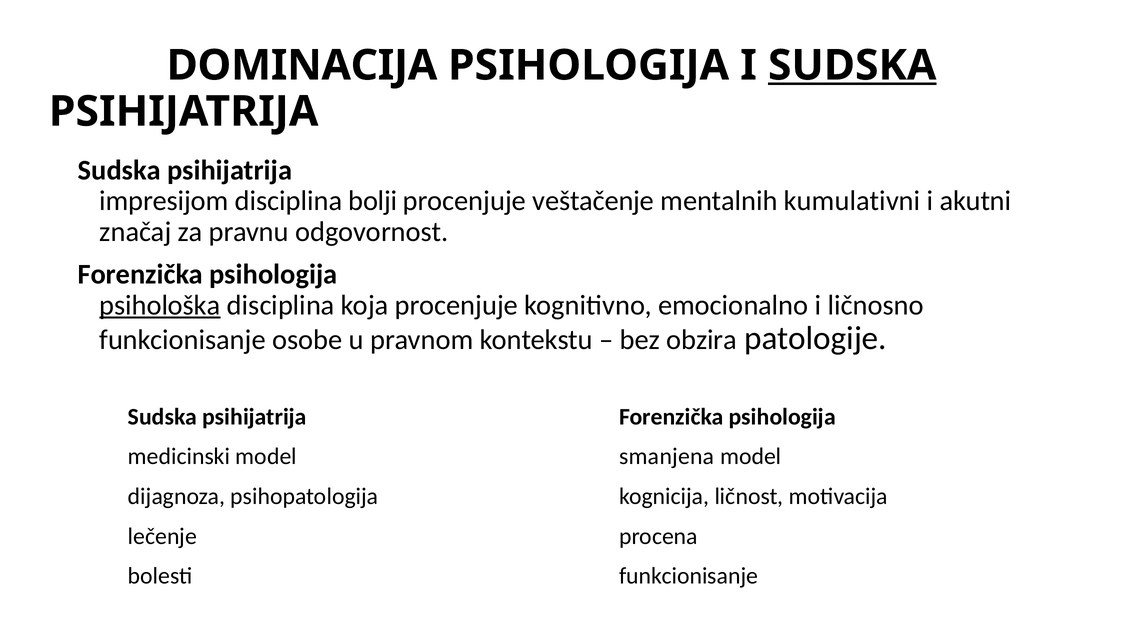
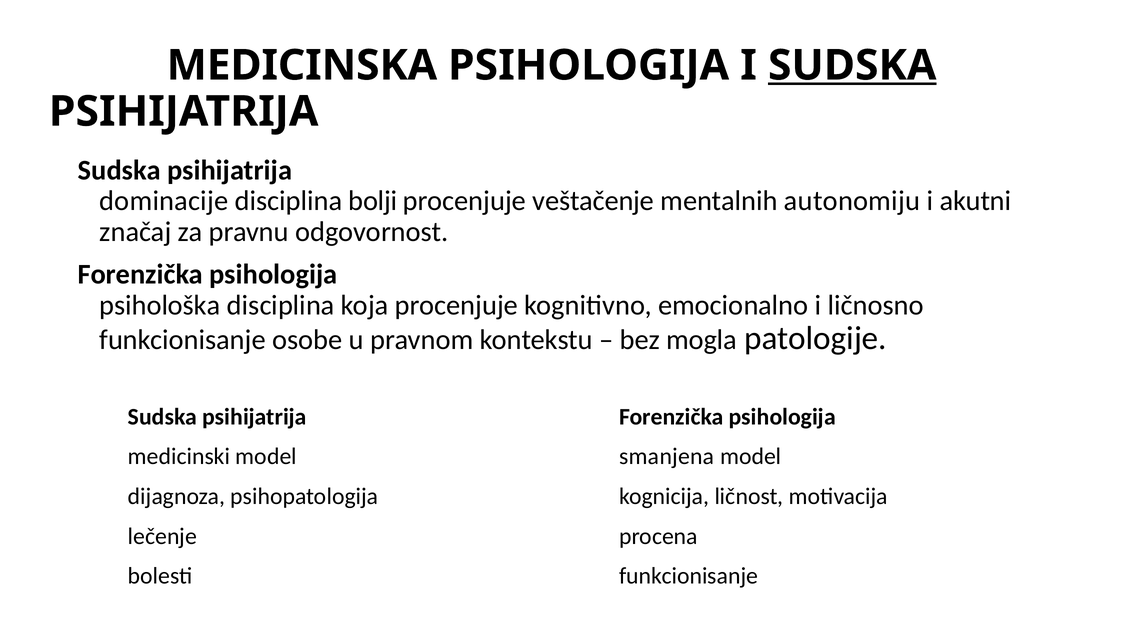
DOMINACIJA: DOMINACIJA -> MEDICINSKA
impresijom: impresijom -> dominacije
kumulativni: kumulativni -> autonomiju
psihološka underline: present -> none
obzira: obzira -> mogla
